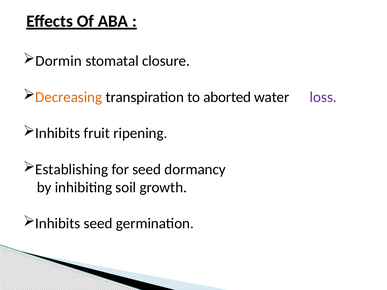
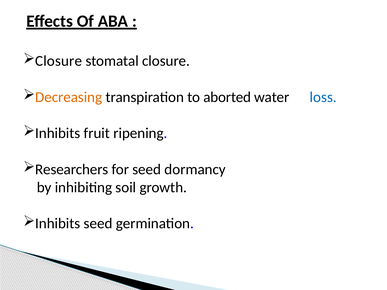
Dormin at (59, 61): Dormin -> Closure
loss colour: purple -> blue
Establishing: Establishing -> Researchers
